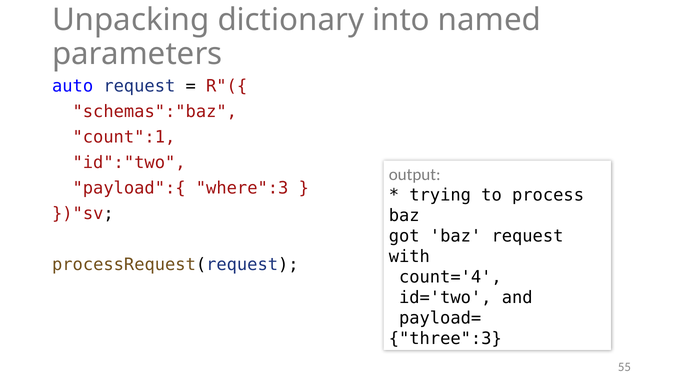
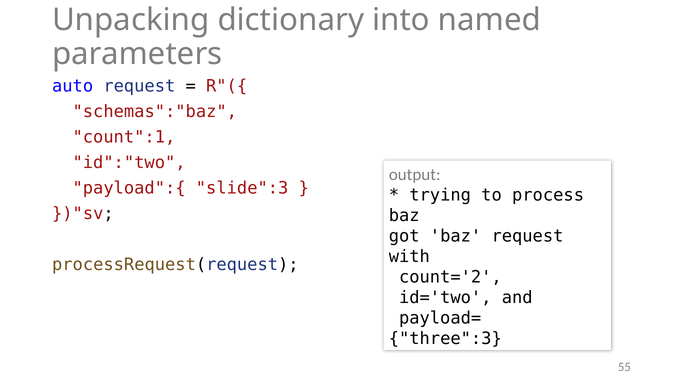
where":3: where":3 -> slide":3
count='4: count='4 -> count='2
